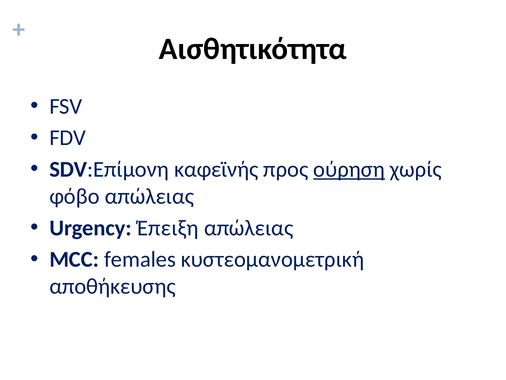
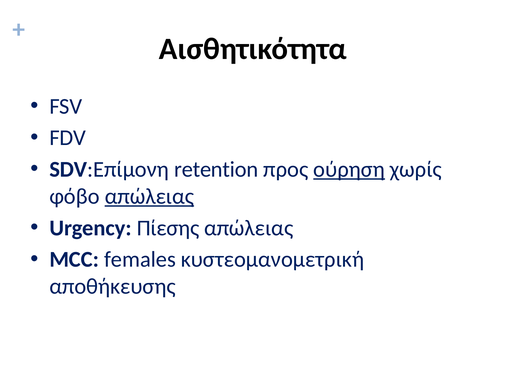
καφεϊνής: καφεϊνής -> retention
απώλειας at (149, 196) underline: none -> present
Έπειξη: Έπειξη -> Πίεσης
